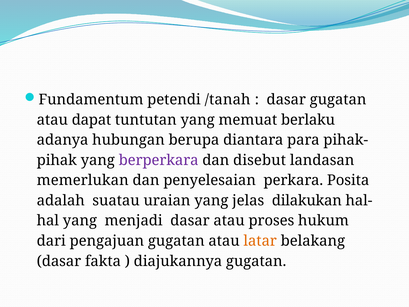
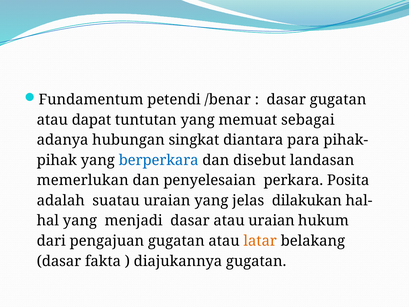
/tanah: /tanah -> /benar
berlaku: berlaku -> sebagai
berupa: berupa -> singkat
berperkara colour: purple -> blue
atau proses: proses -> uraian
